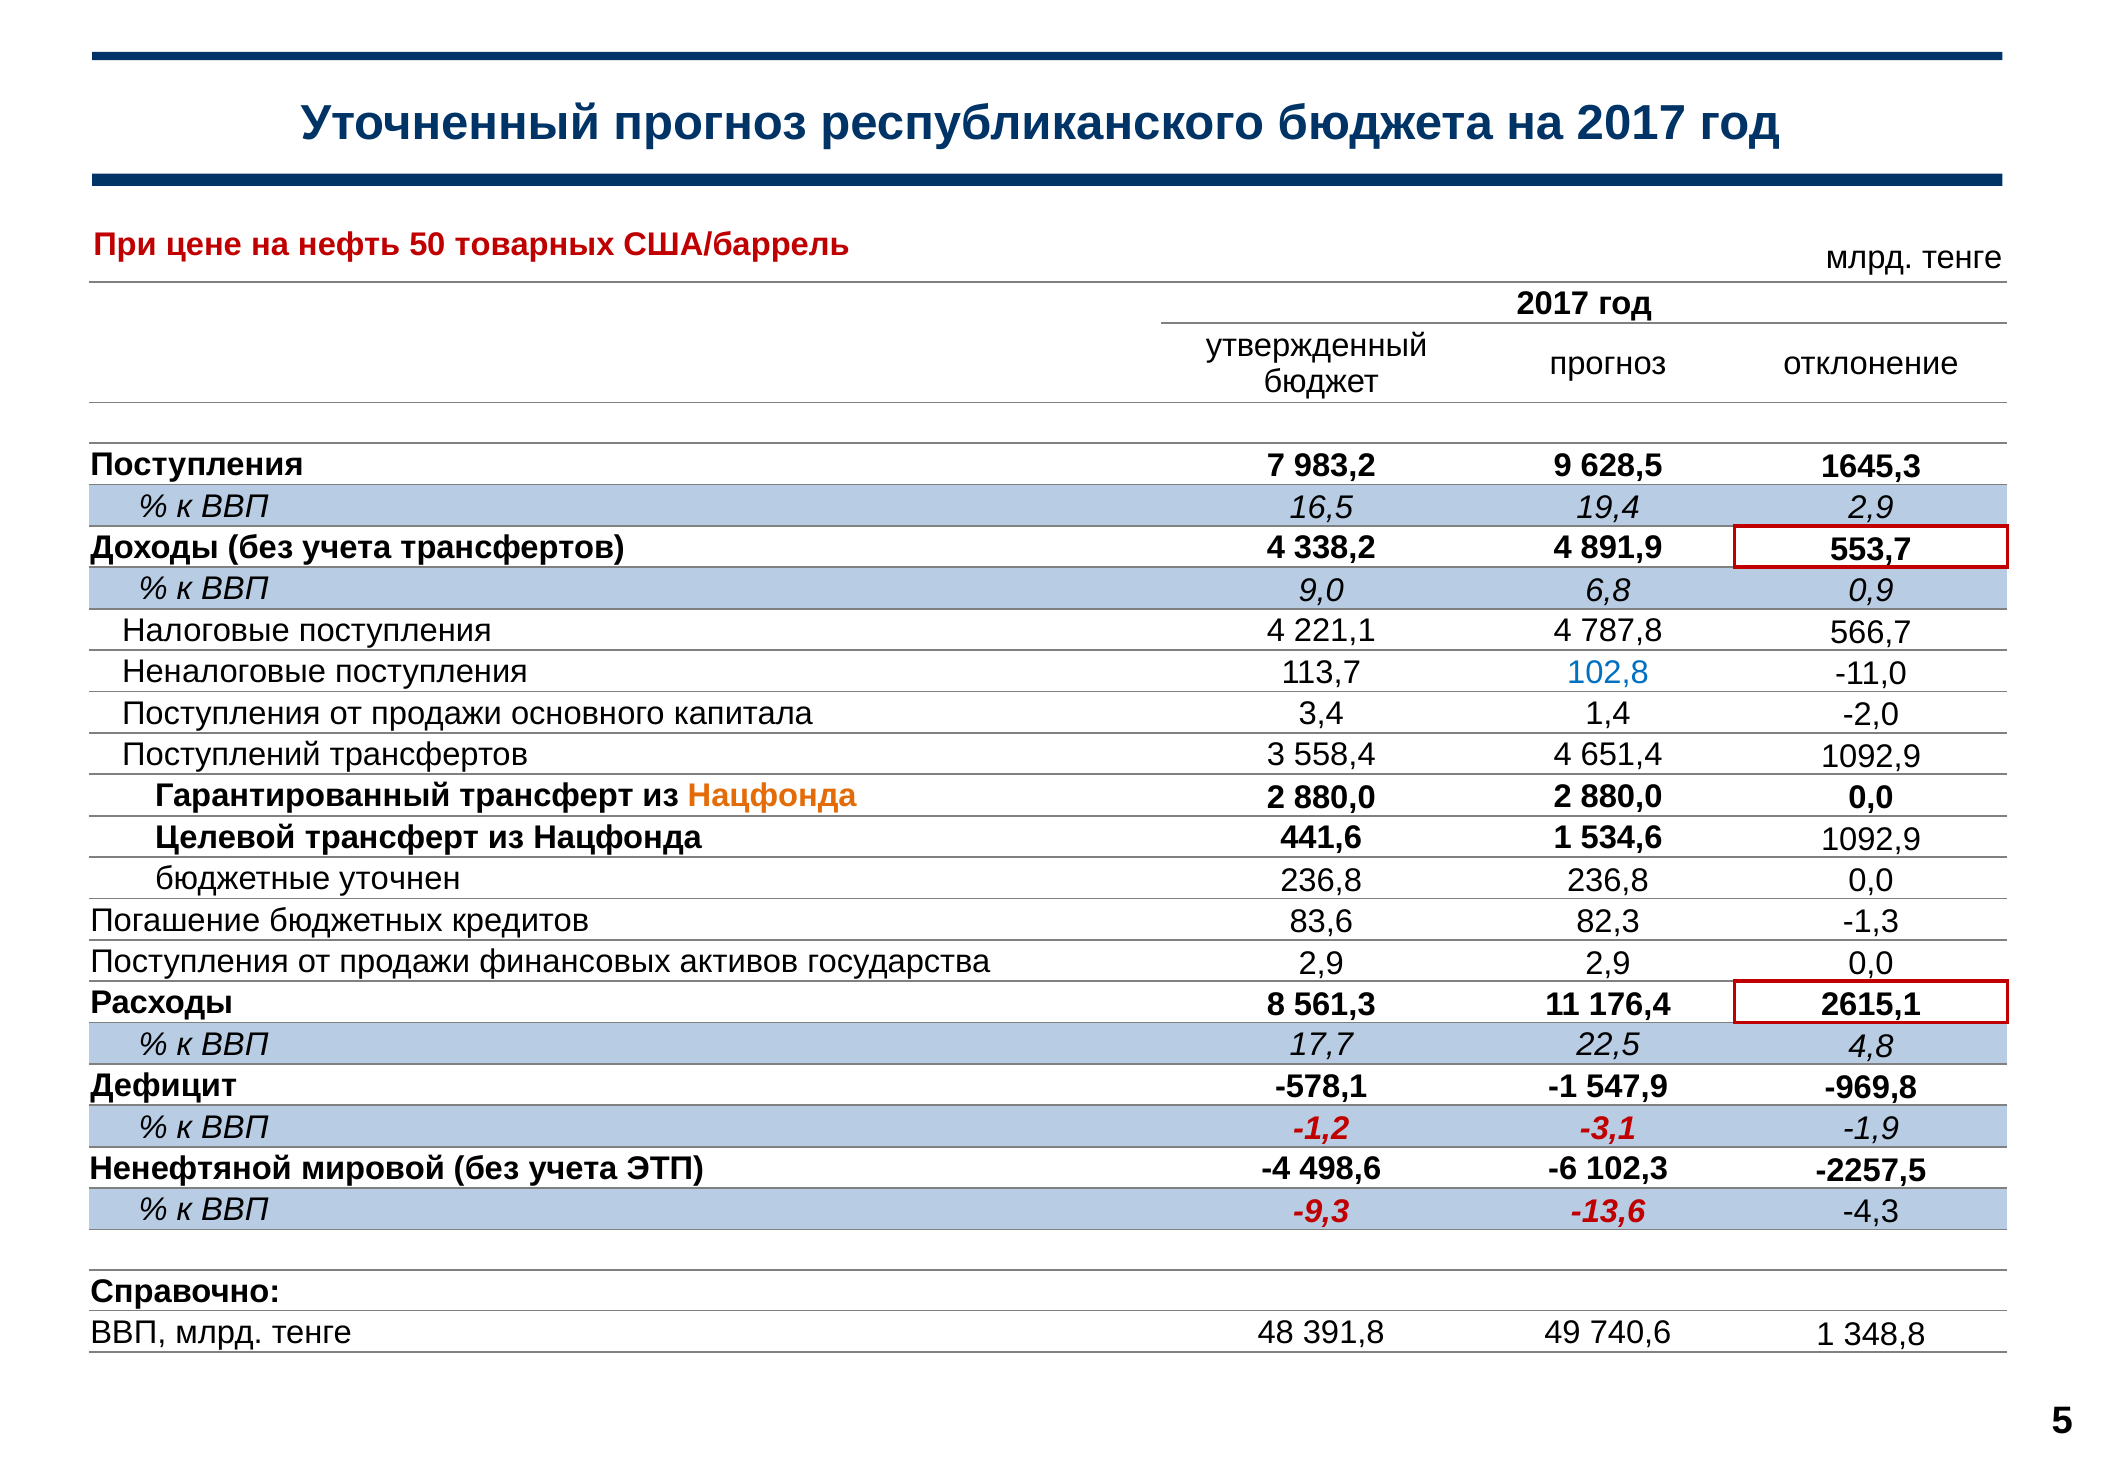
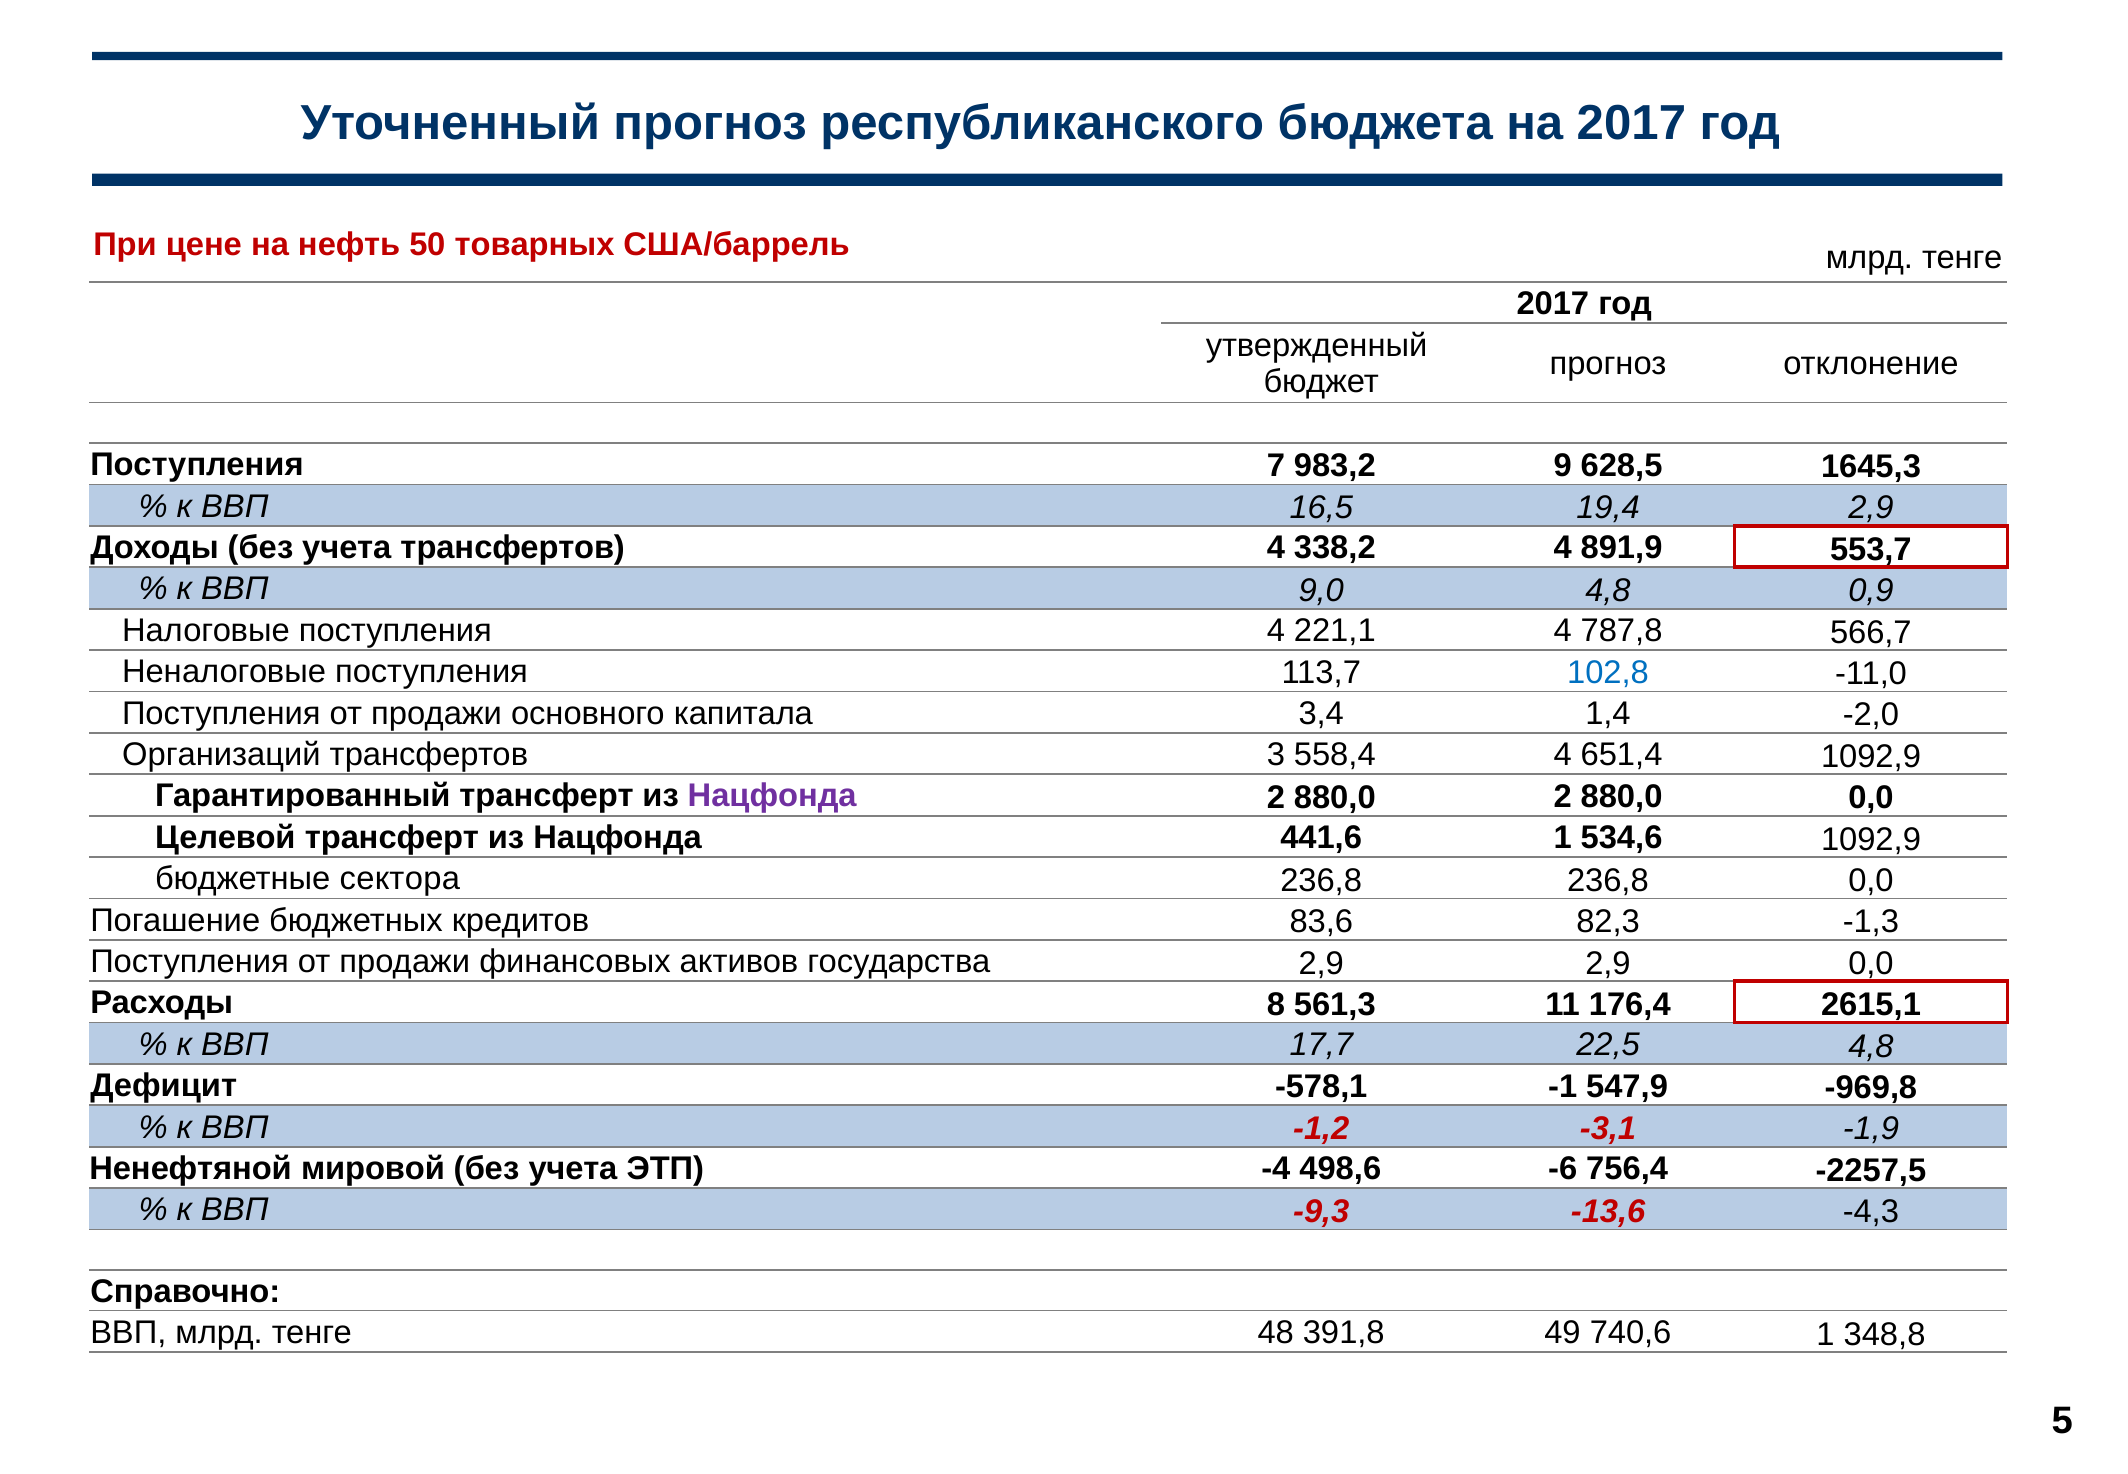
9,0 6,8: 6,8 -> 4,8
Поступлений: Поступлений -> Организаций
Нацфонда at (772, 796) colour: orange -> purple
уточнен: уточнен -> сектора
102,3: 102,3 -> 756,4
